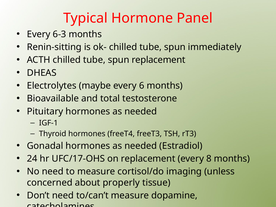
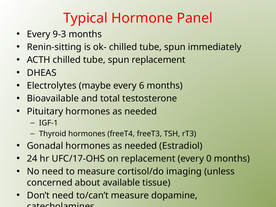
6-3: 6-3 -> 9-3
8: 8 -> 0
properly: properly -> available
